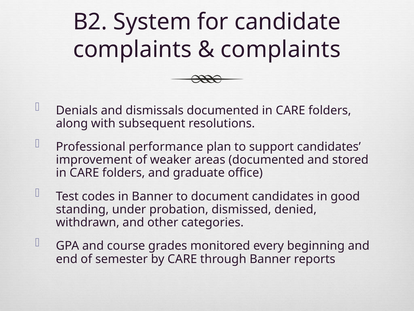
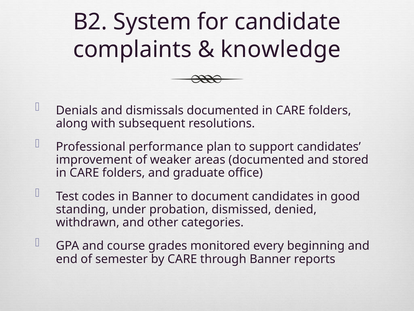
complaints at (281, 49): complaints -> knowledge
